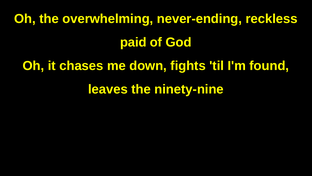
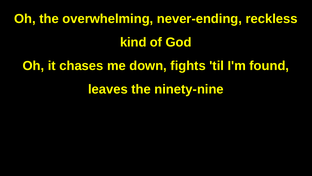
paid: paid -> kind
